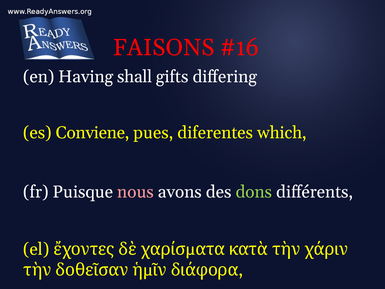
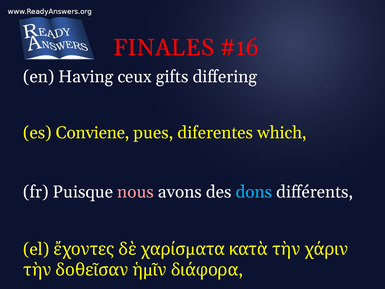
FAISONS: FAISONS -> FINALES
shall: shall -> ceux
dons colour: light green -> light blue
